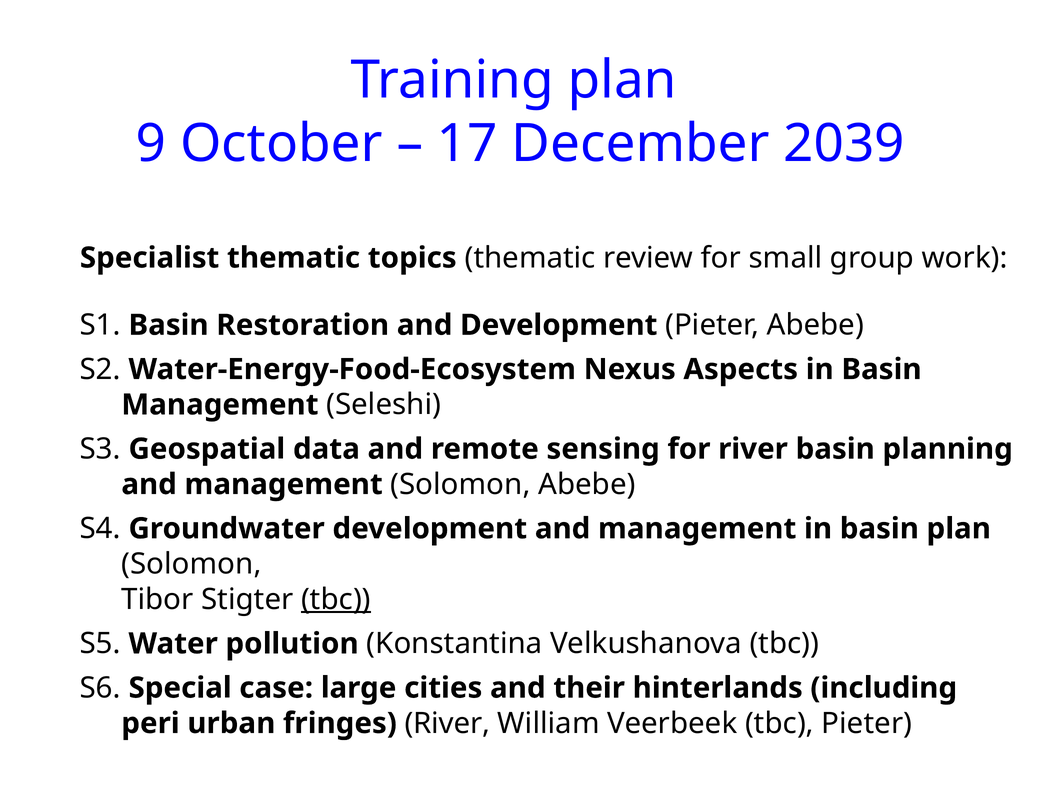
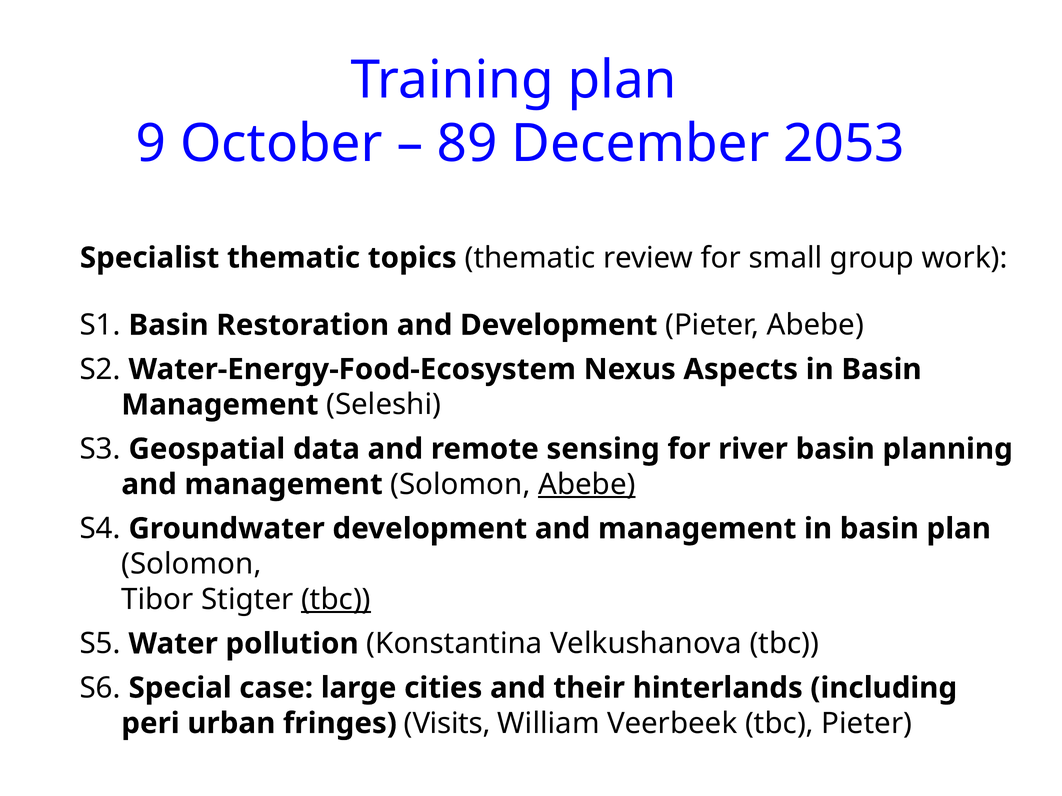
17: 17 -> 89
2039: 2039 -> 2053
Abebe at (587, 485) underline: none -> present
fringes River: River -> Visits
